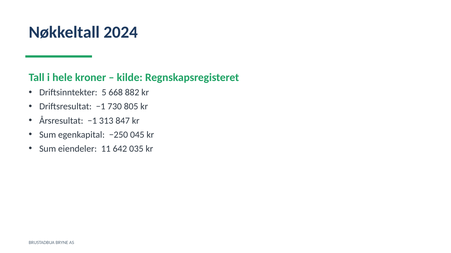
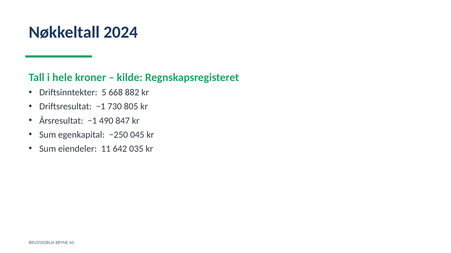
313: 313 -> 490
